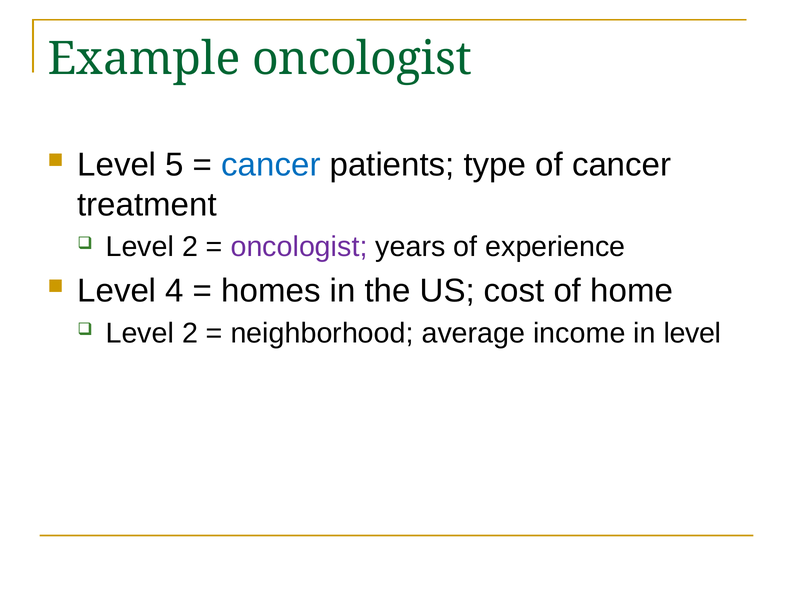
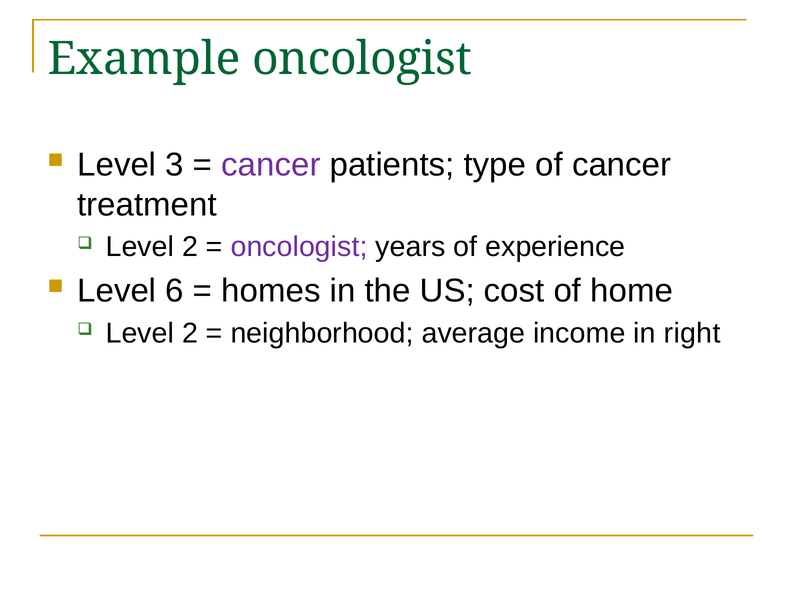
5: 5 -> 3
cancer at (271, 165) colour: blue -> purple
4: 4 -> 6
in level: level -> right
